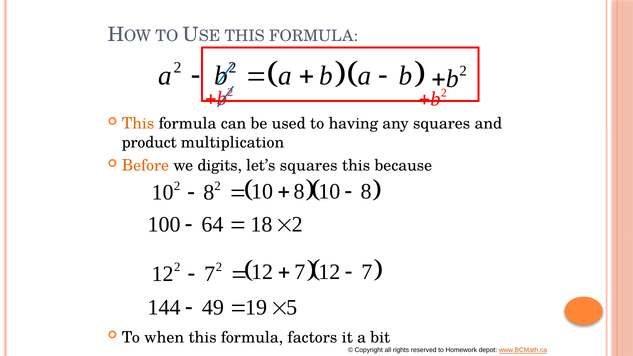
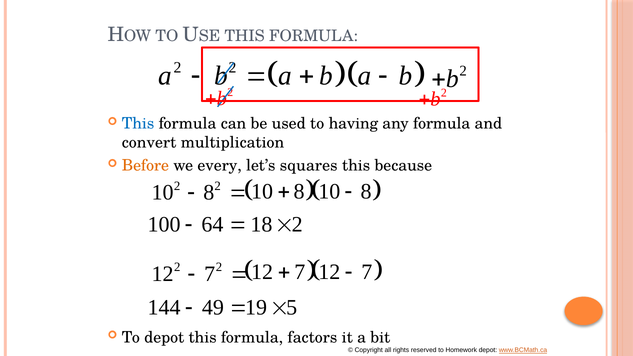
This at (138, 124) colour: orange -> blue
any squares: squares -> formula
product: product -> convert
digits: digits -> every
To when: when -> depot
